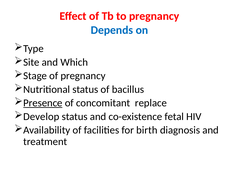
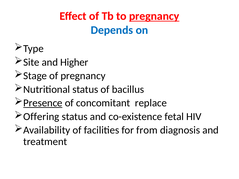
pregnancy at (154, 16) underline: none -> present
Which: Which -> Higher
Develop: Develop -> Offering
birth: birth -> from
